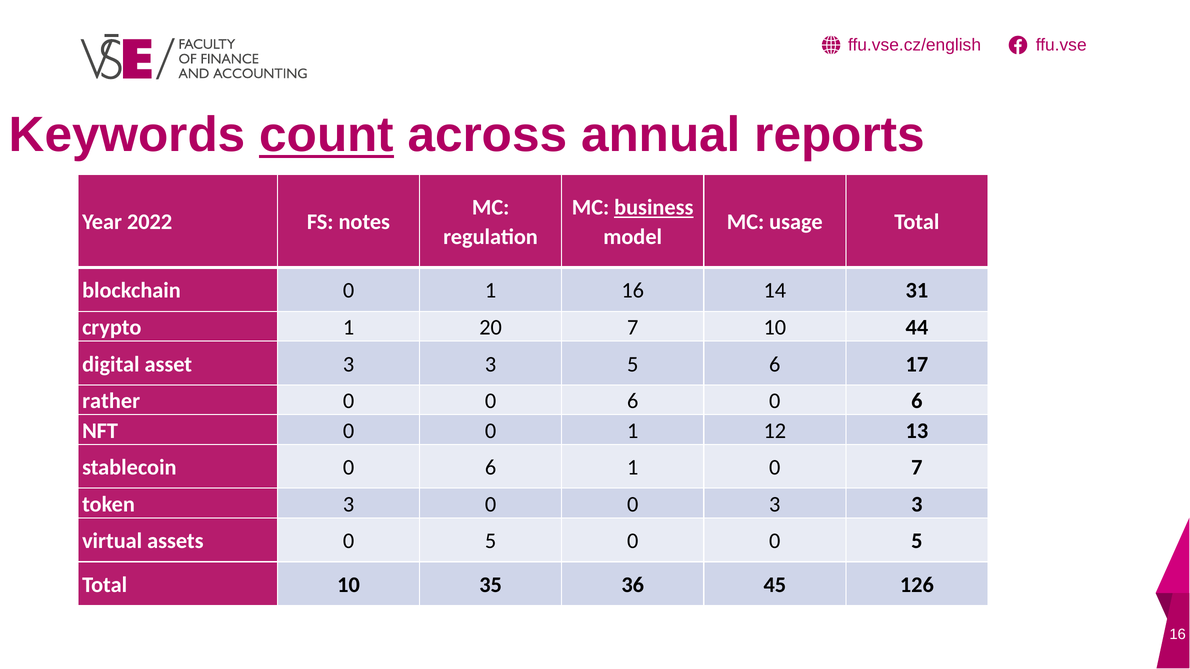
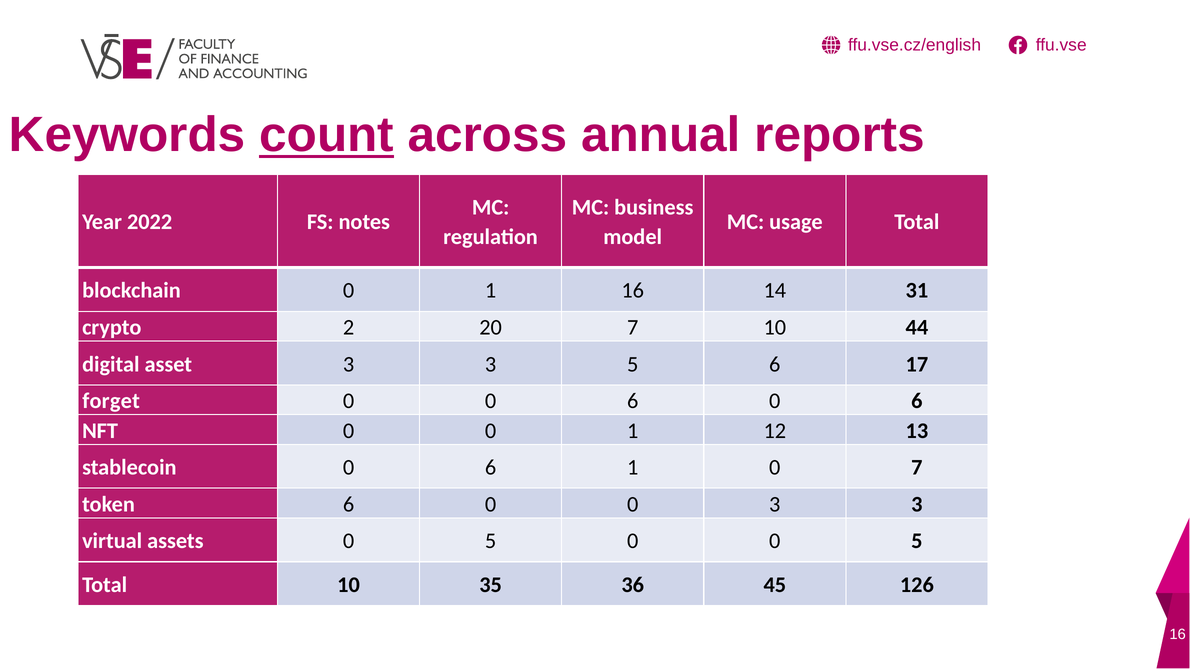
business underline: present -> none
crypto 1: 1 -> 2
rather: rather -> forget
token 3: 3 -> 6
